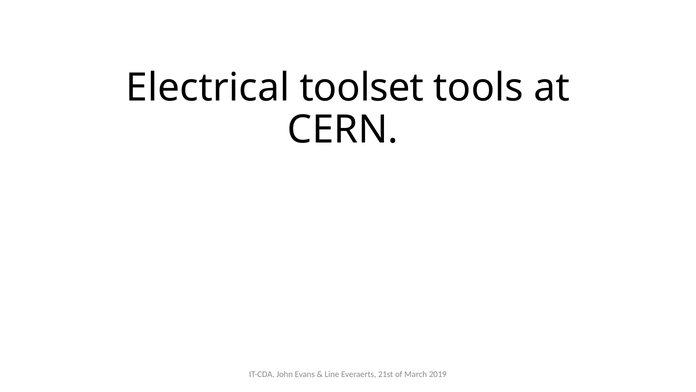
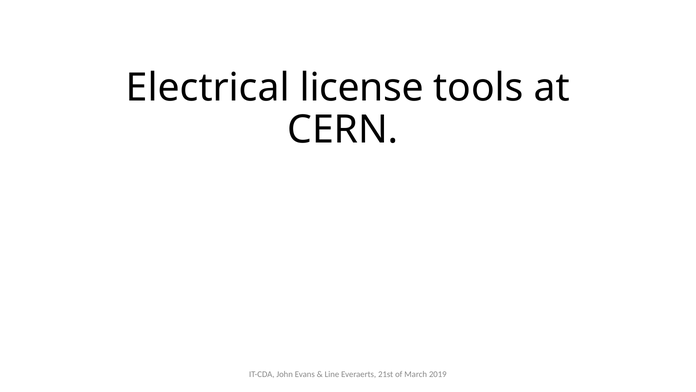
toolset: toolset -> license
